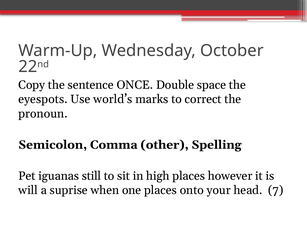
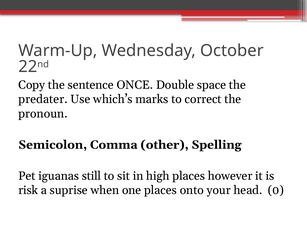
eyespots: eyespots -> predater
world’s: world’s -> which’s
will: will -> risk
7: 7 -> 0
